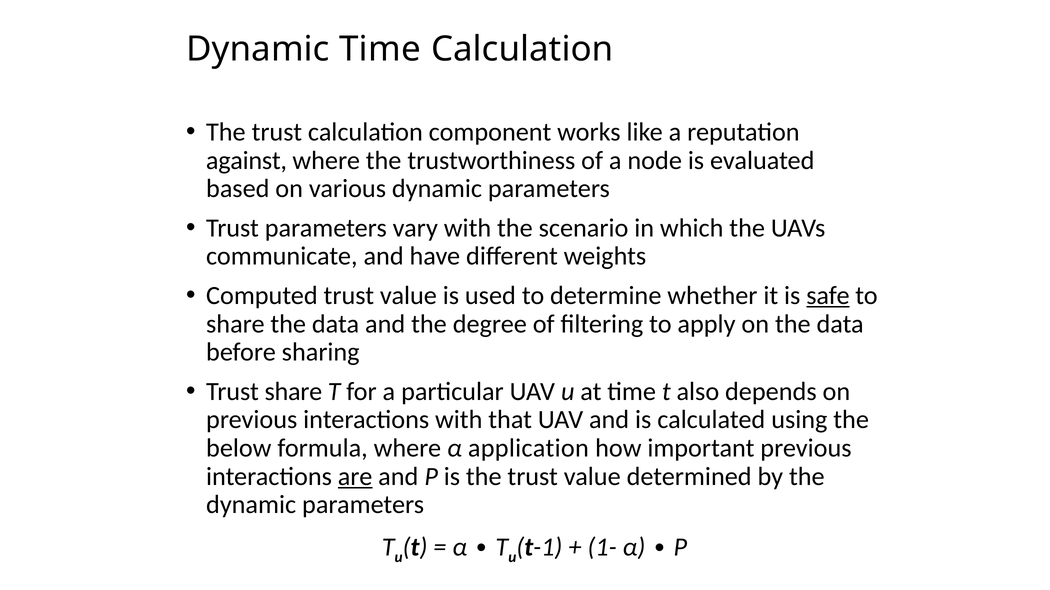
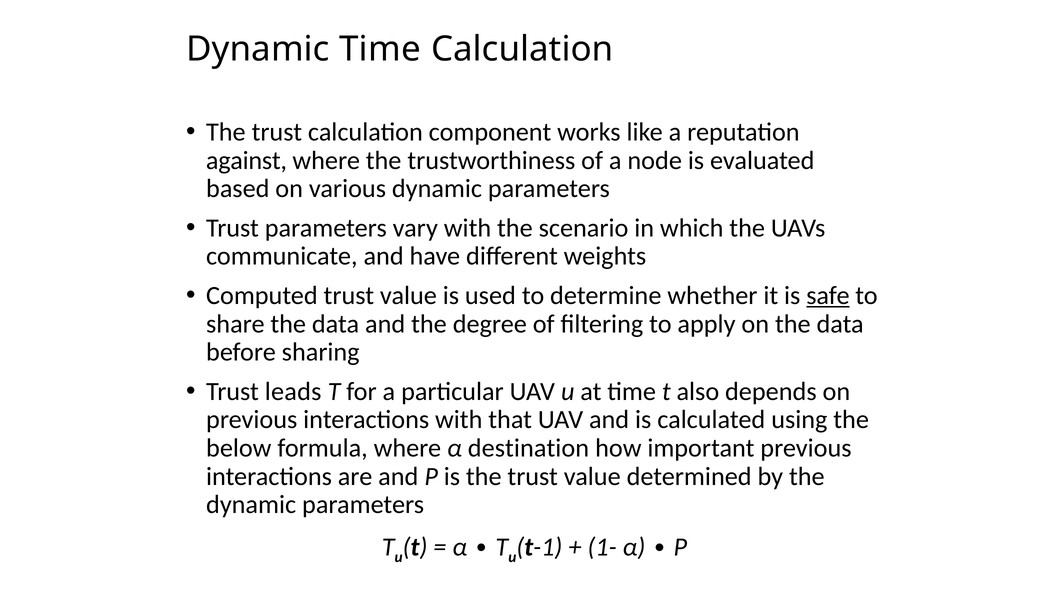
Trust share: share -> leads
application: application -> destination
are underline: present -> none
